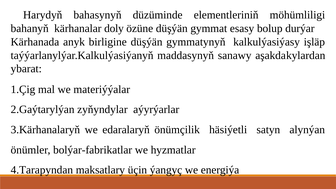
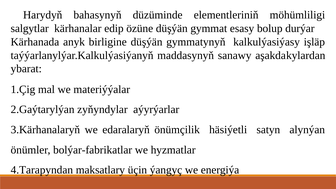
bahanyň: bahanyň -> salgytlar
doly: doly -> edip
